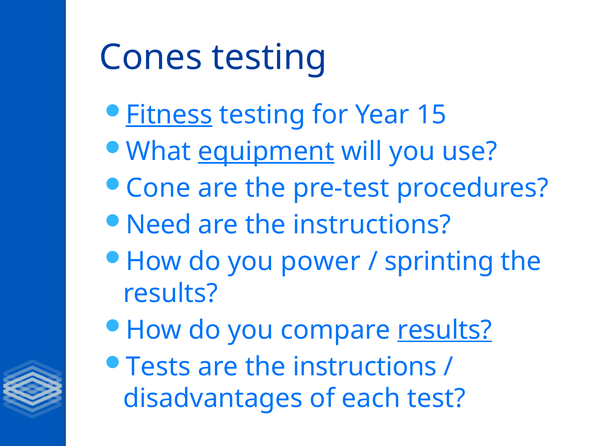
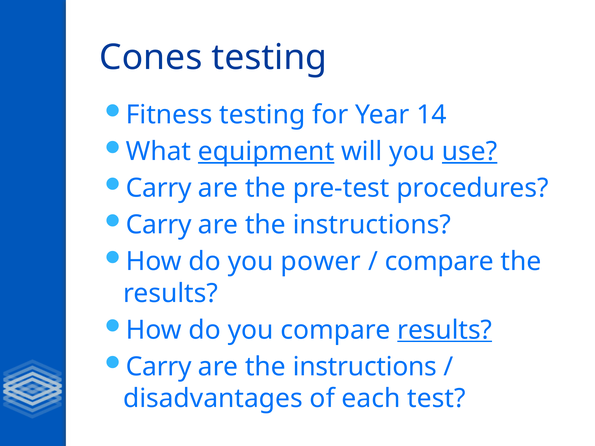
Fitness underline: present -> none
15: 15 -> 14
use underline: none -> present
Cone at (158, 188): Cone -> Carry
Need at (159, 225): Need -> Carry
sprinting at (439, 262): sprinting -> compare
Tests at (158, 367): Tests -> Carry
